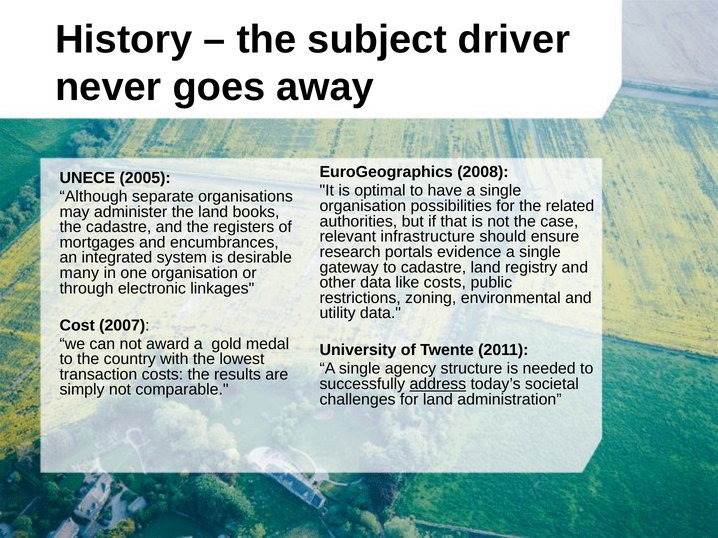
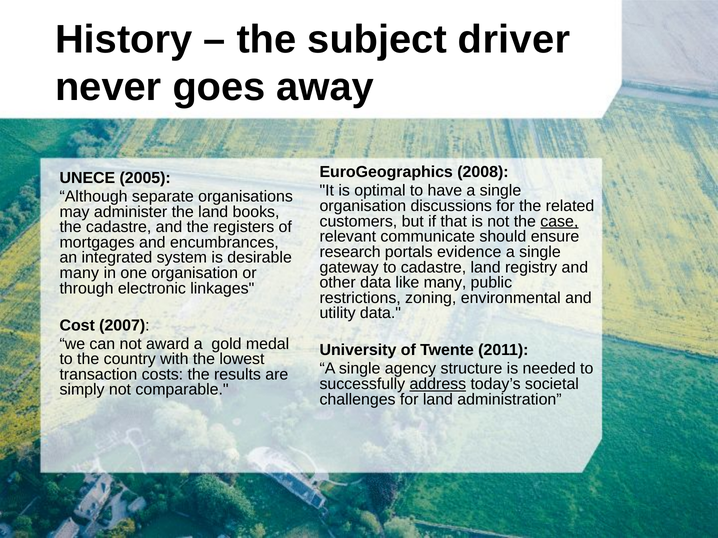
possibilities: possibilities -> discussions
authorities: authorities -> customers
case underline: none -> present
infrastructure: infrastructure -> communicate
like costs: costs -> many
